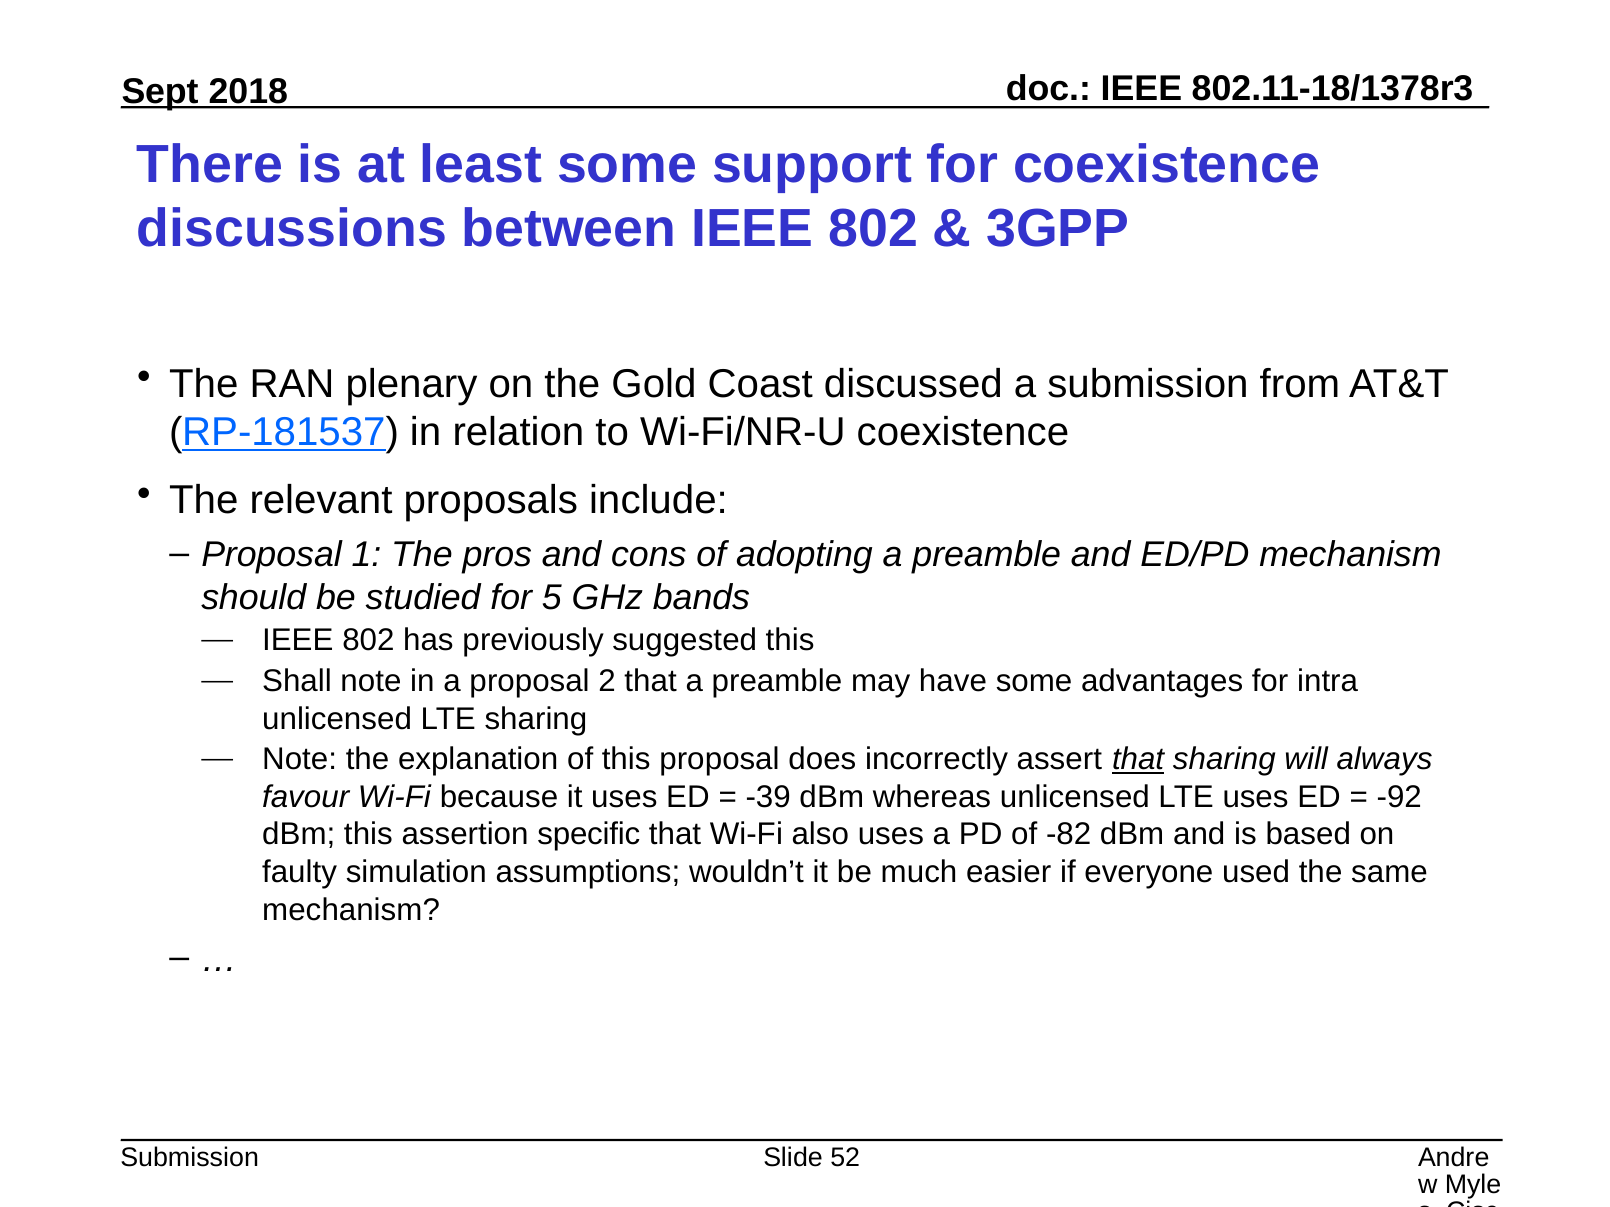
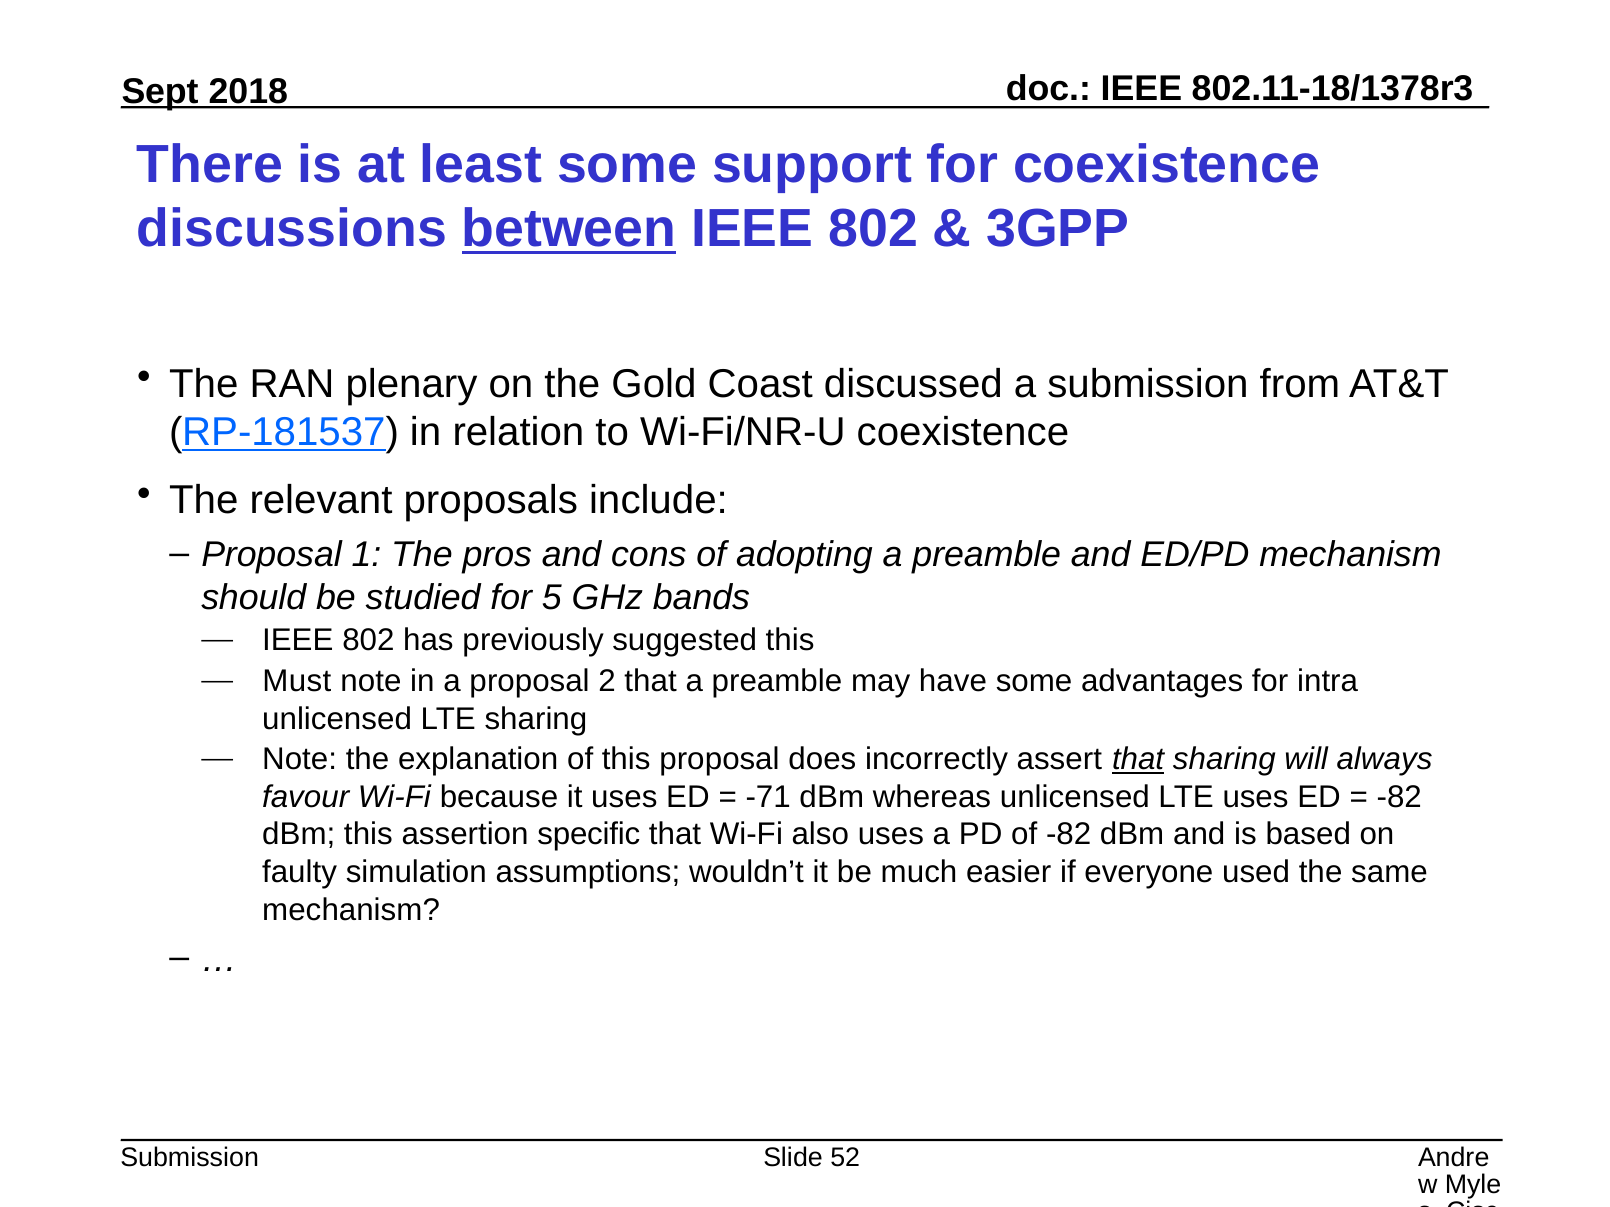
between underline: none -> present
Shall: Shall -> Must
-39: -39 -> -71
-92 at (1399, 797): -92 -> -82
